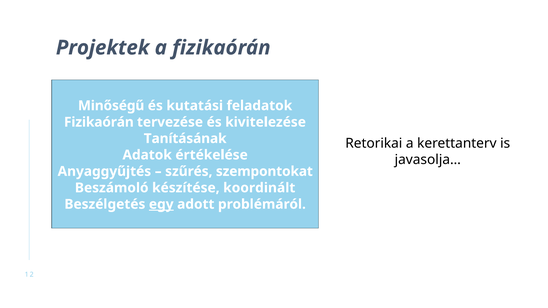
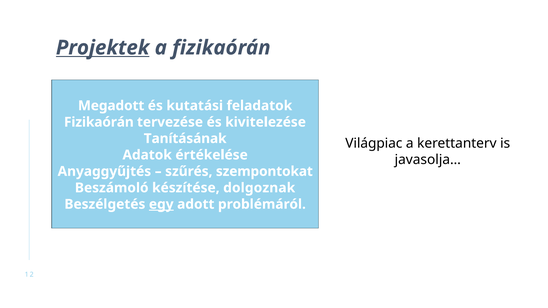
Projektek underline: none -> present
Minőségű: Minőségű -> Megadott
Retorikai: Retorikai -> Világpiac
koordinált: koordinált -> dolgoznak
